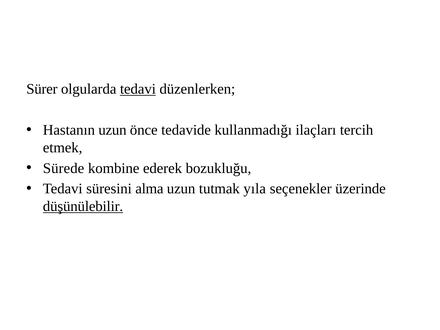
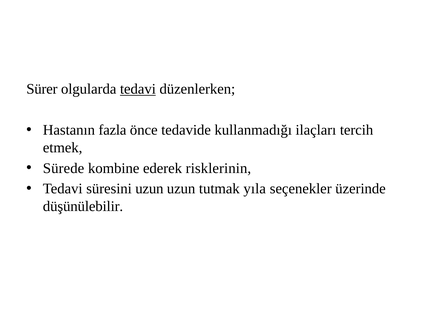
Hastanın uzun: uzun -> fazla
bozukluğu: bozukluğu -> risklerinin
süresini alma: alma -> uzun
düşünülebilir underline: present -> none
